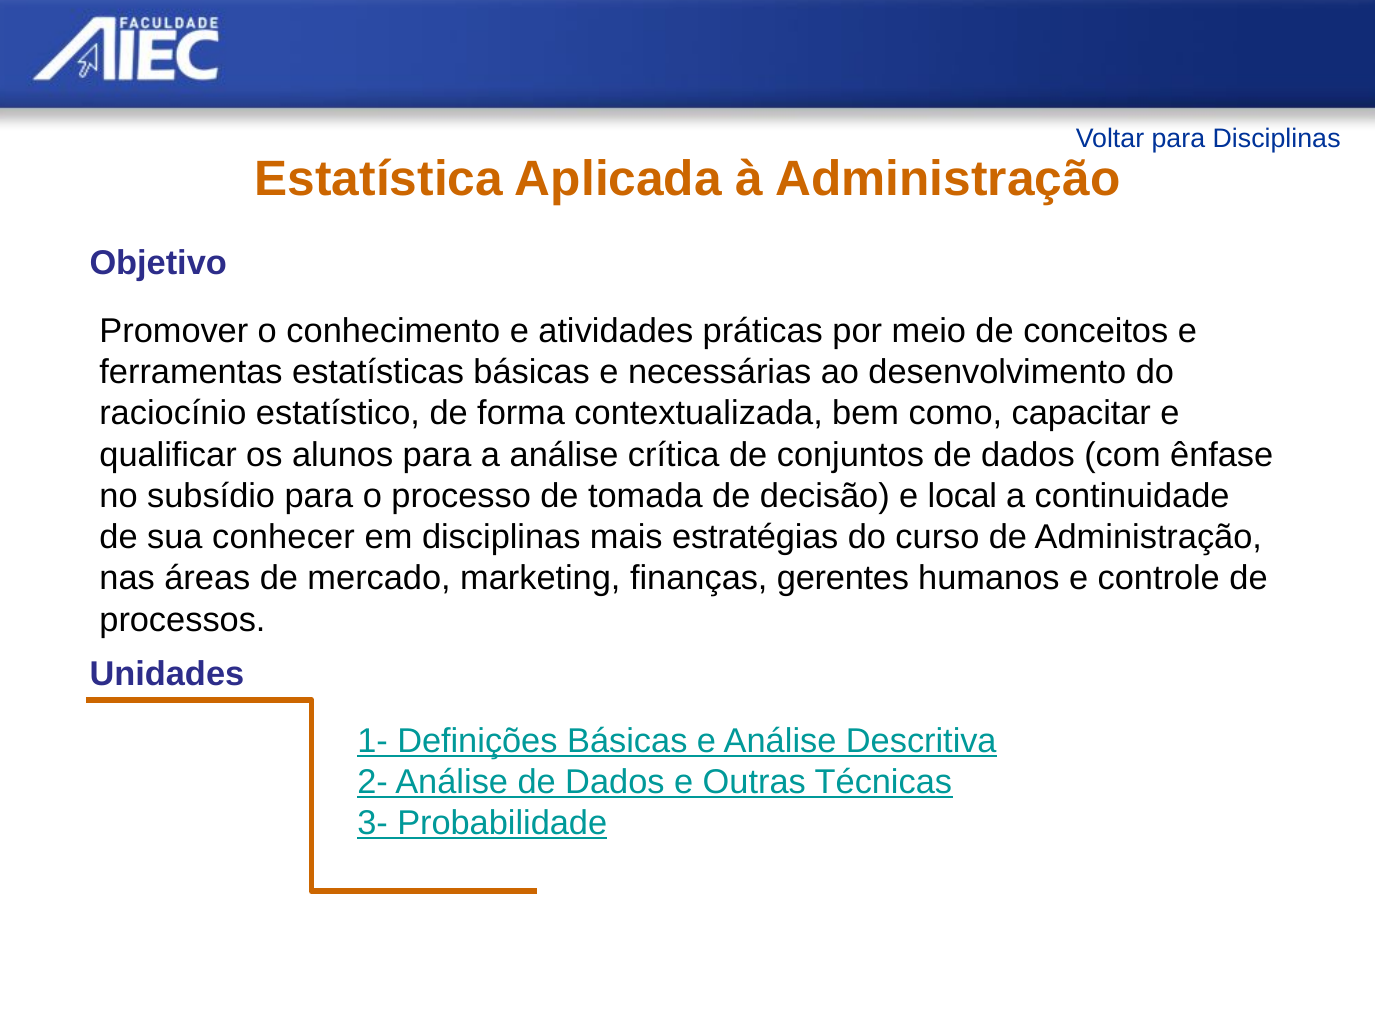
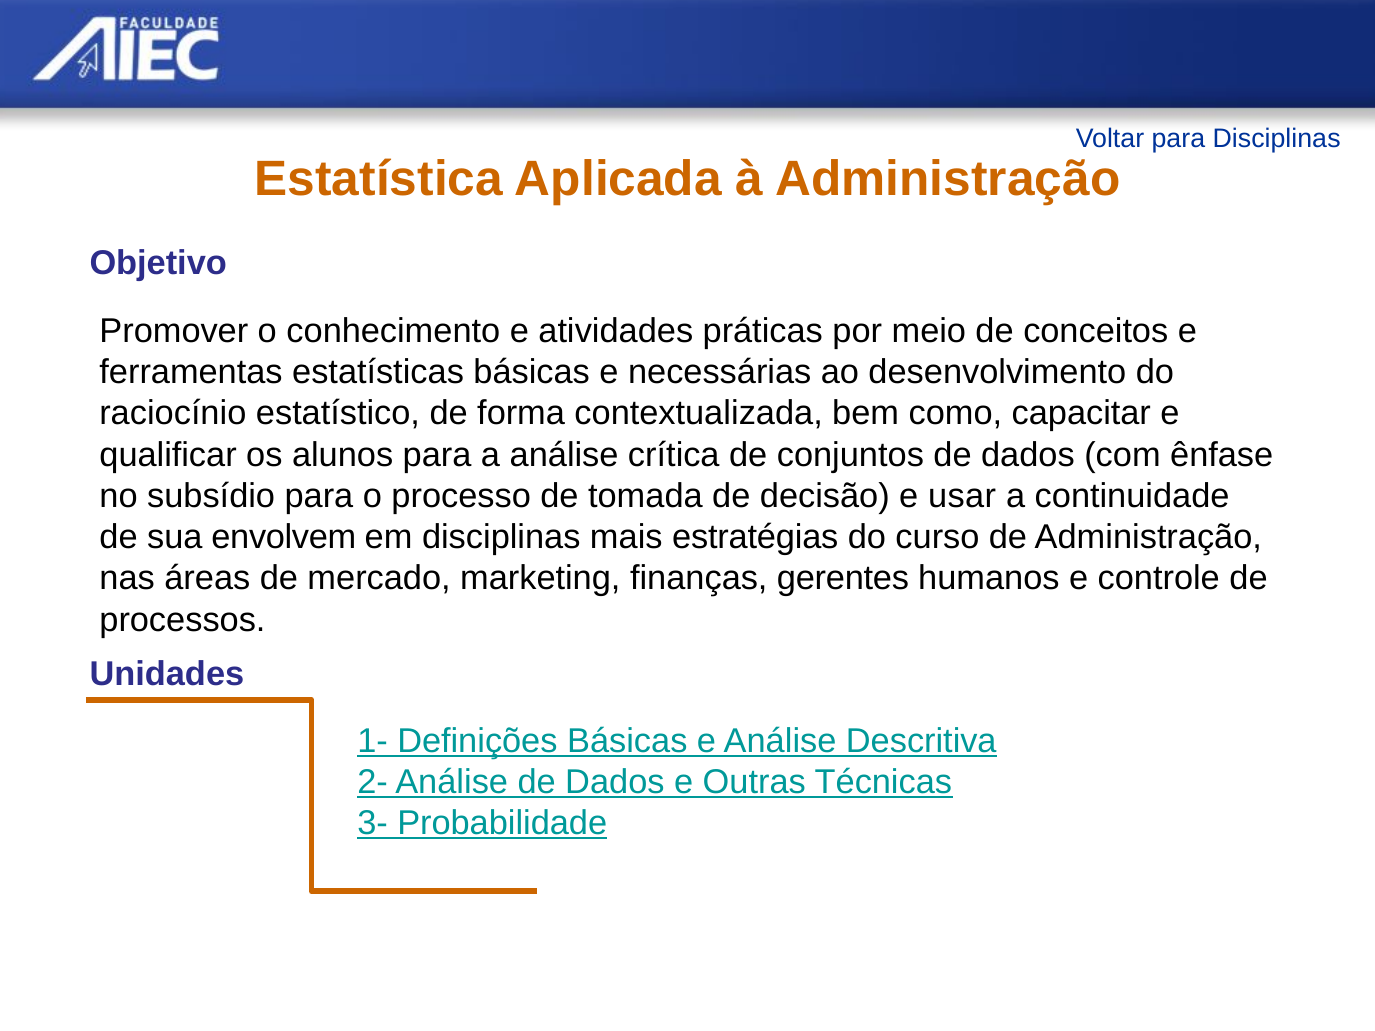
local: local -> usar
conhecer: conhecer -> envolvem
